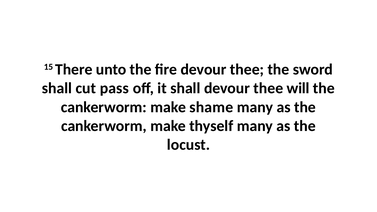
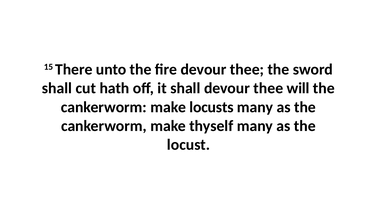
pass: pass -> hath
shame: shame -> locusts
